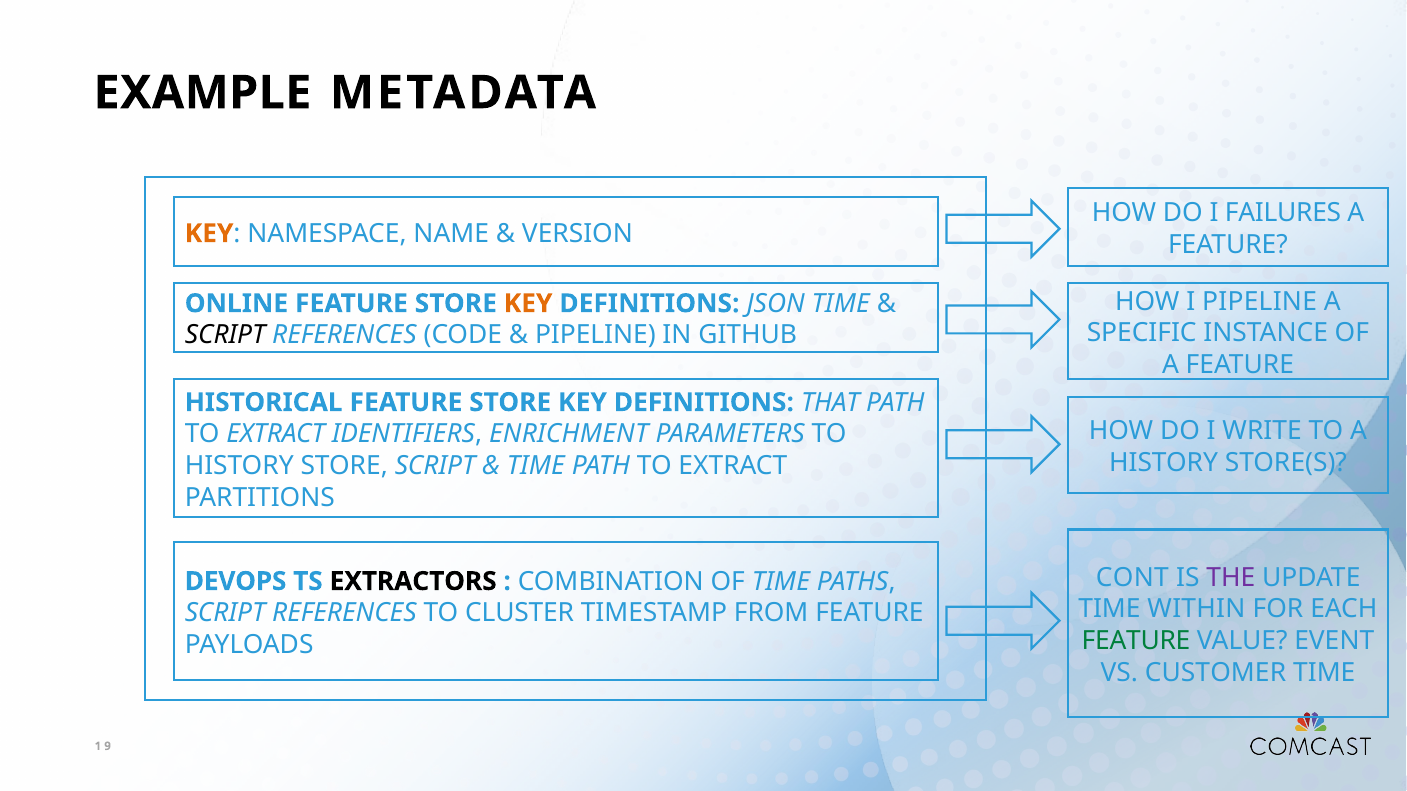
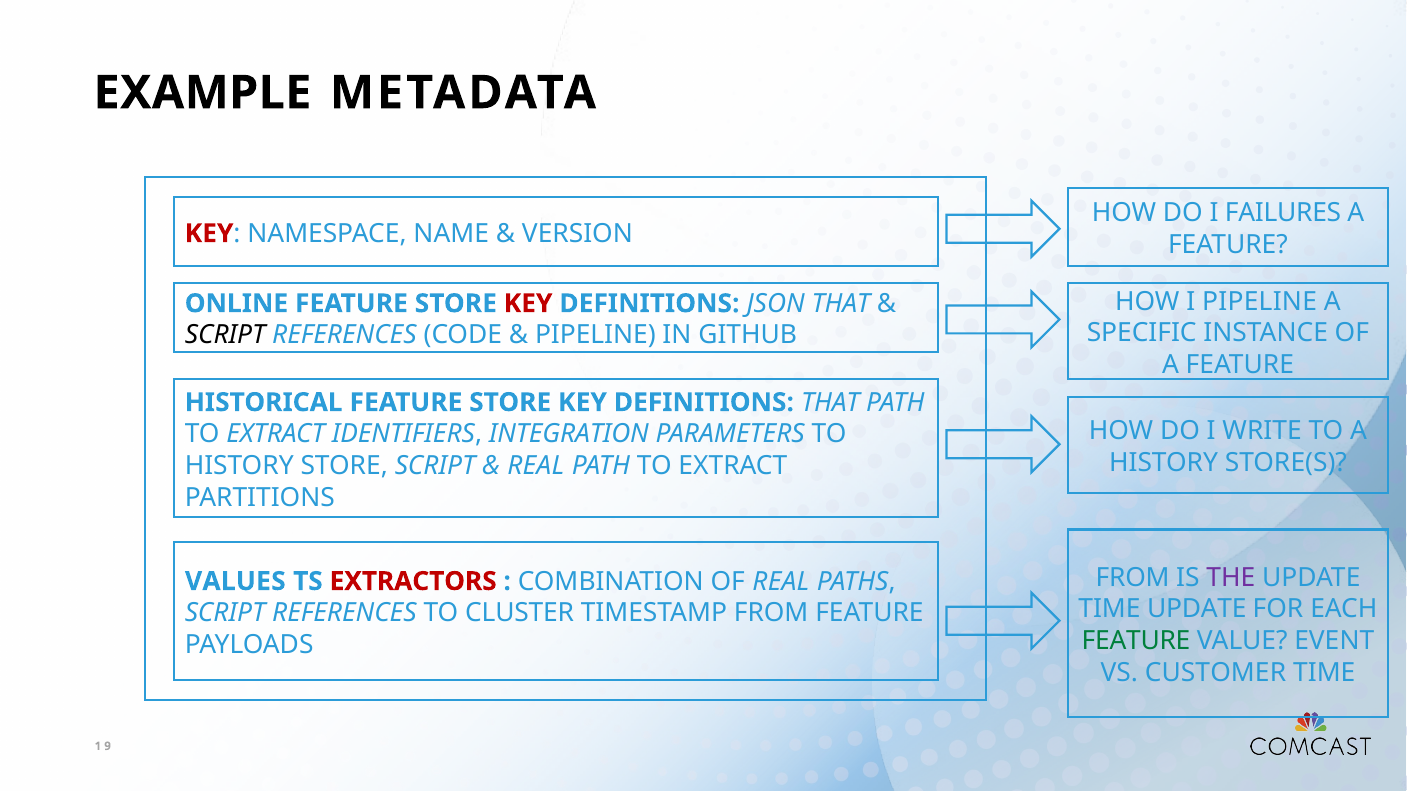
KEY at (209, 234) colour: orange -> red
KEY at (528, 304) colour: orange -> red
JSON TIME: TIME -> THAT
ENRICHMENT: ENRICHMENT -> INTEGRATION
TIME at (536, 466): TIME -> REAL
CONT at (1132, 578): CONT -> FROM
DEVOPS: DEVOPS -> VALUES
EXTRACTORS colour: black -> red
OF TIME: TIME -> REAL
TIME WITHIN: WITHIN -> UPDATE
